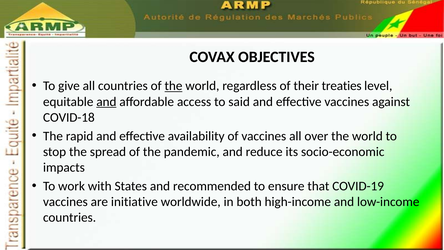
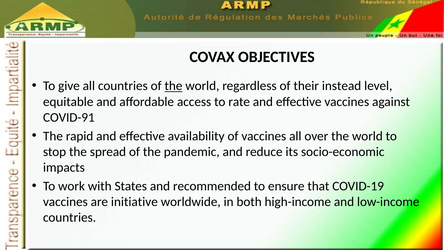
treaties: treaties -> instead
and at (106, 102) underline: present -> none
said: said -> rate
COVID-18: COVID-18 -> COVID-91
